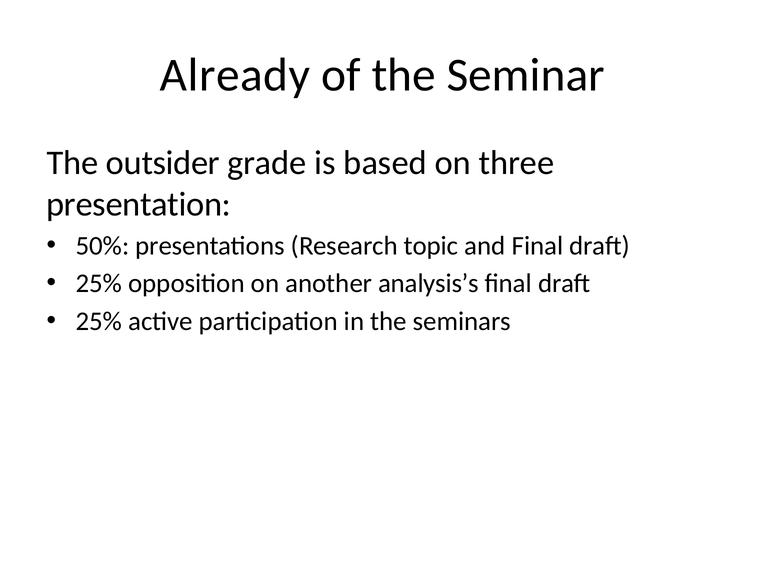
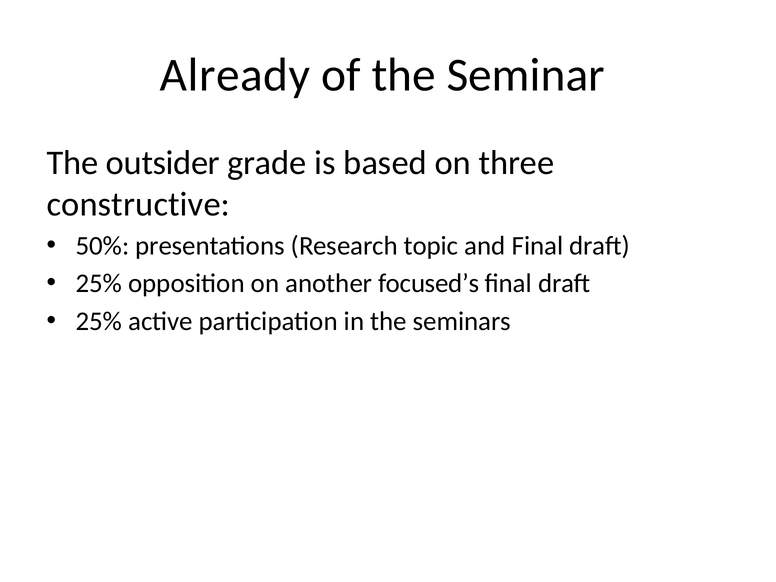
presentation: presentation -> constructive
analysis’s: analysis’s -> focused’s
